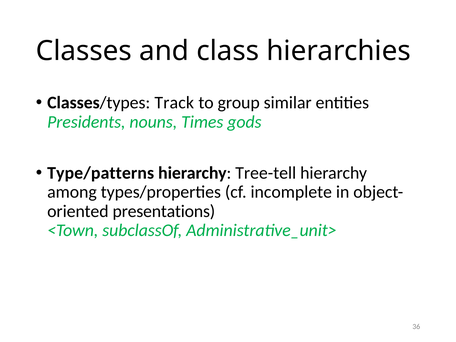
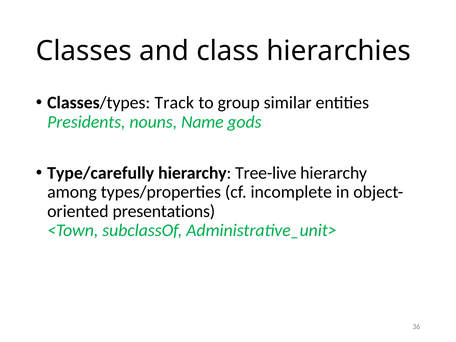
Times: Times -> Name
Type/patterns: Type/patterns -> Type/carefully
Tree-tell: Tree-tell -> Tree-live
